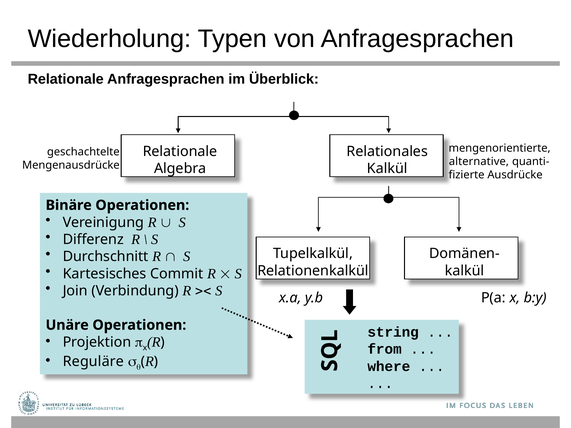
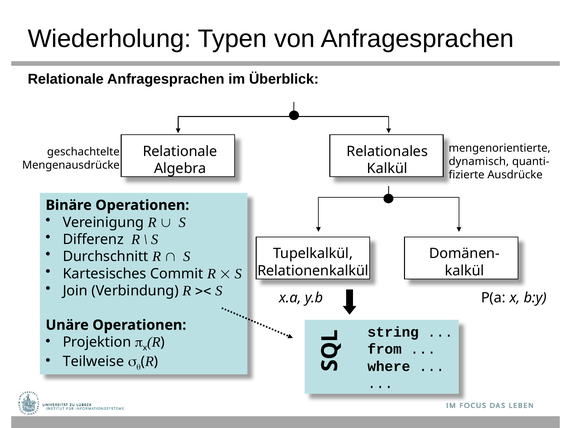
alternative: alternative -> dynamisch
Reguläre: Reguläre -> Teilweise
